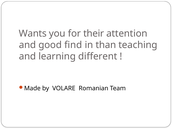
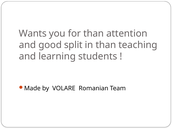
for their: their -> than
find: find -> split
different: different -> students
